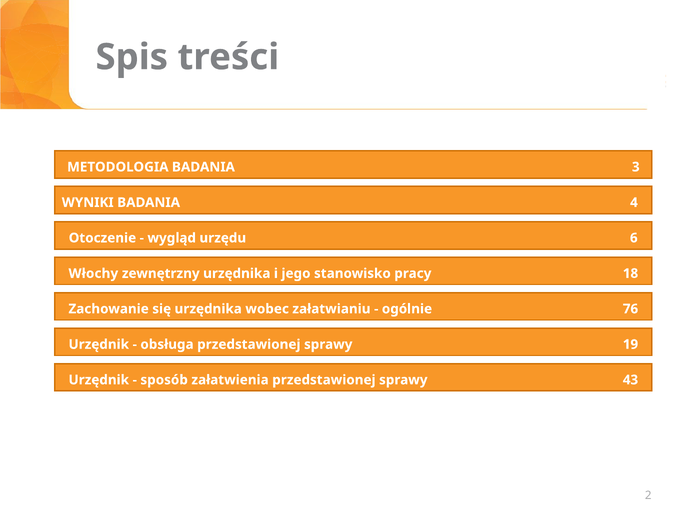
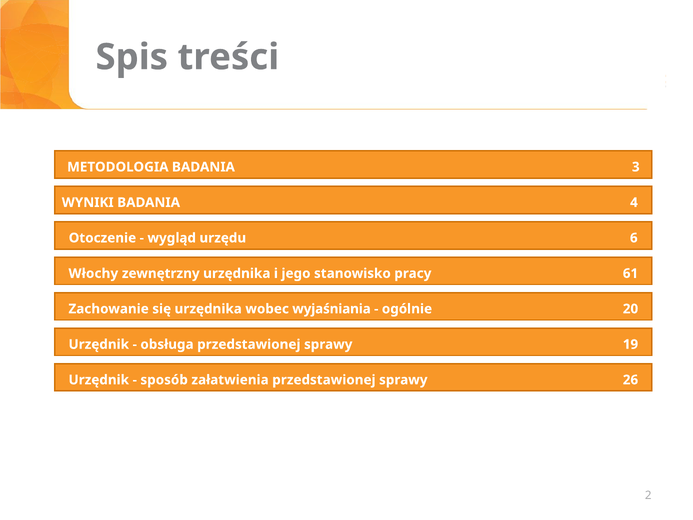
18: 18 -> 61
załatwianiu: załatwianiu -> wyjaśniania
76: 76 -> 20
43: 43 -> 26
